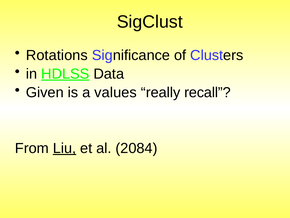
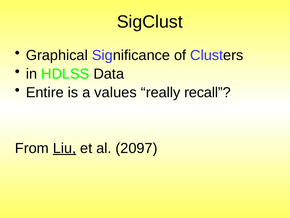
Rotations: Rotations -> Graphical
HDLSS underline: present -> none
Given: Given -> Entire
2084: 2084 -> 2097
